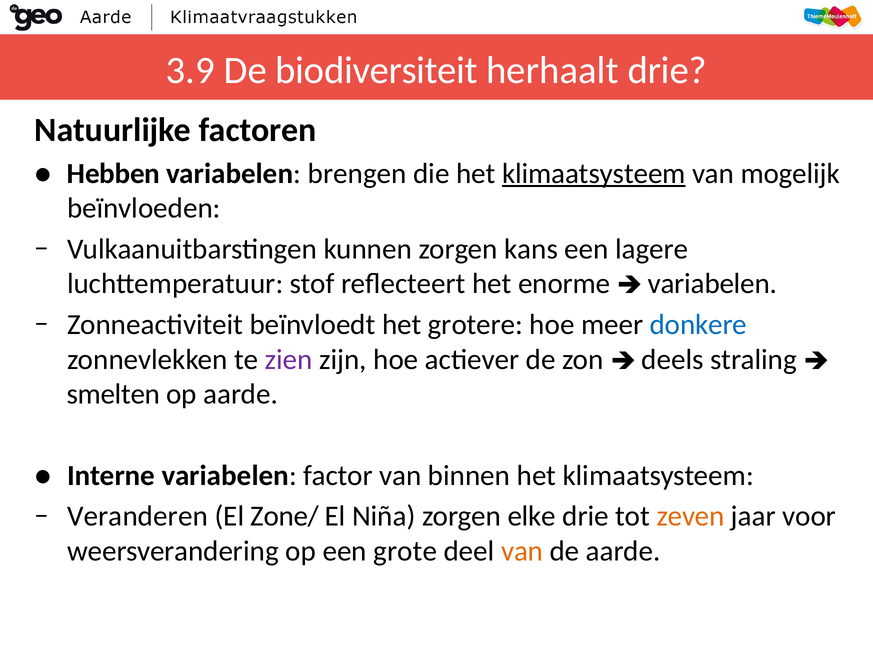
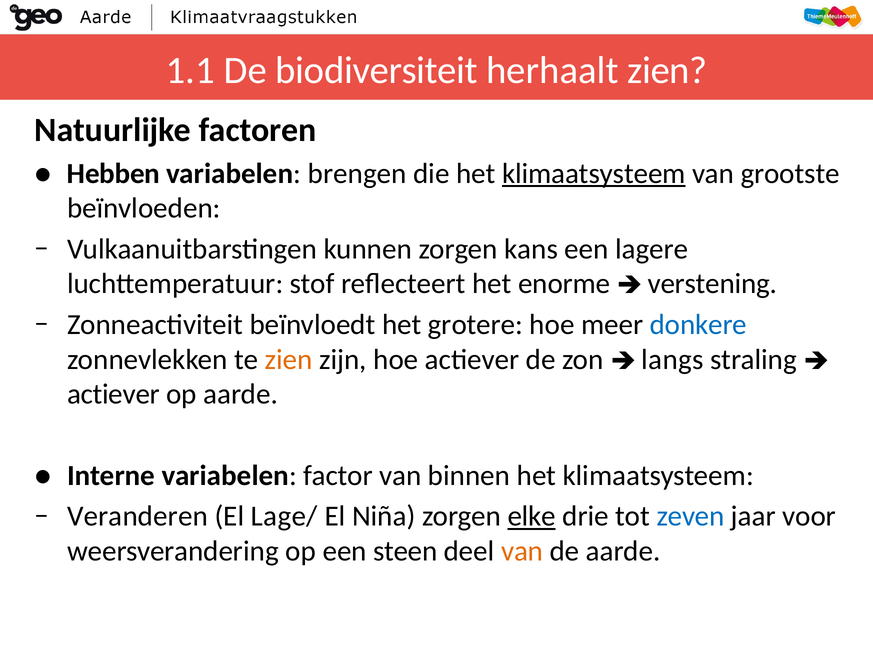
3.9: 3.9 -> 1.1
herhaalt drie: drie -> zien
mogelijk: mogelijk -> grootste
variabelen at (712, 284): variabelen -> verstening
zien at (289, 360) colour: purple -> orange
deels: deels -> langs
smelten at (113, 395): smelten -> actiever
Zone/: Zone/ -> Lage/
elke underline: none -> present
zeven colour: orange -> blue
grote: grote -> steen
